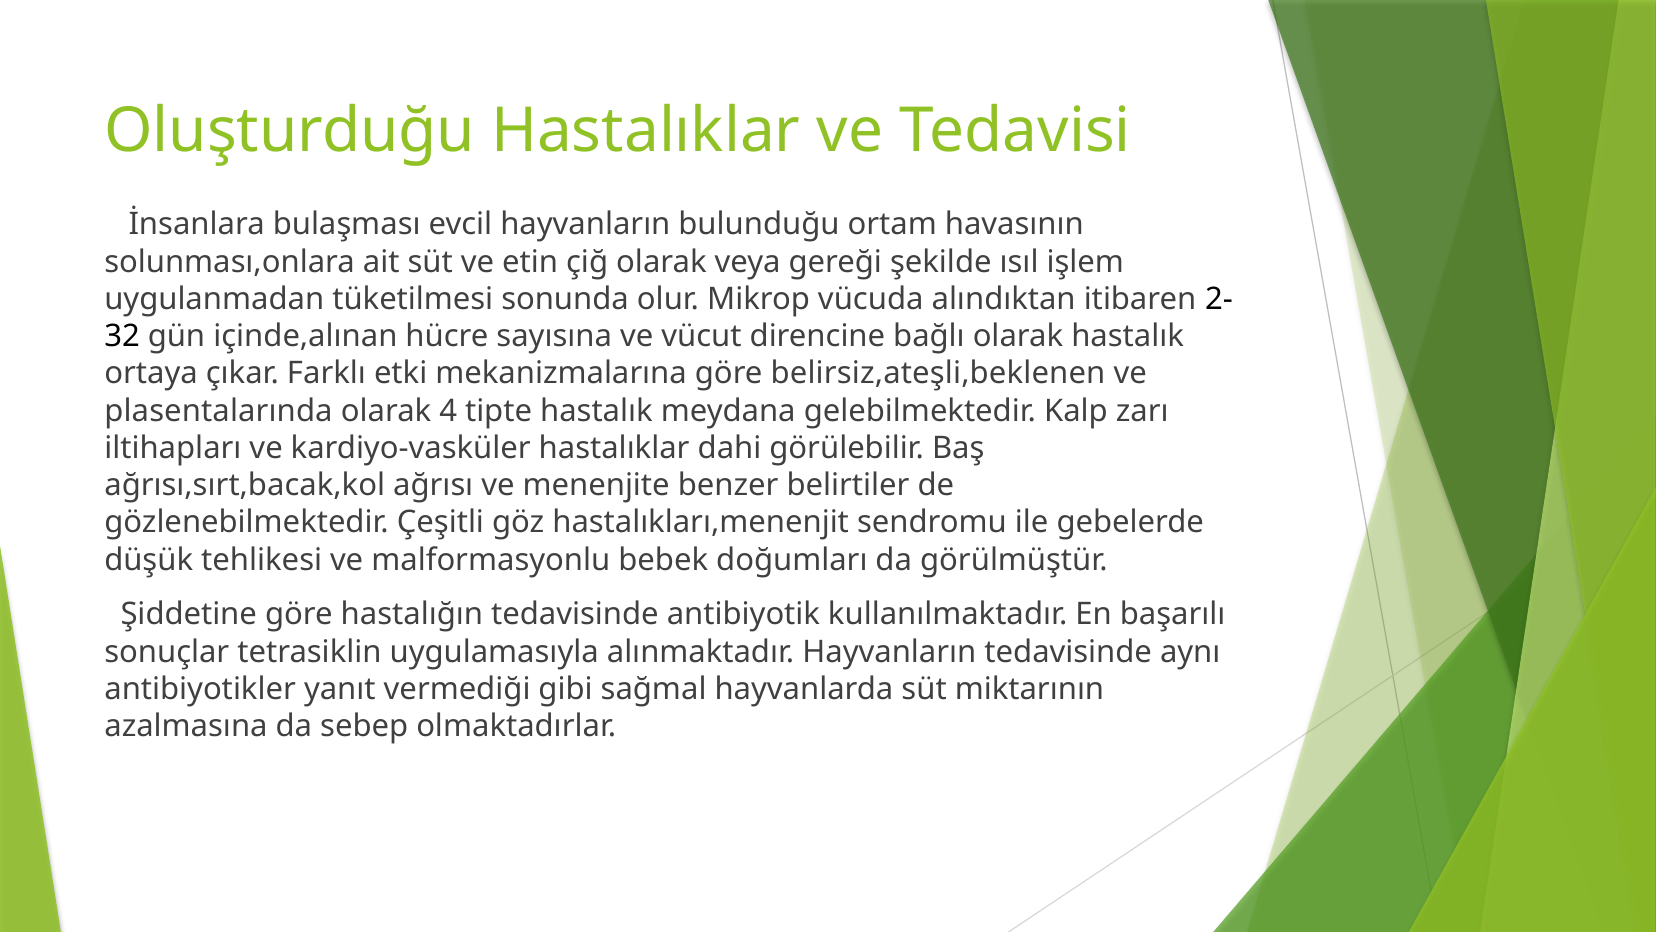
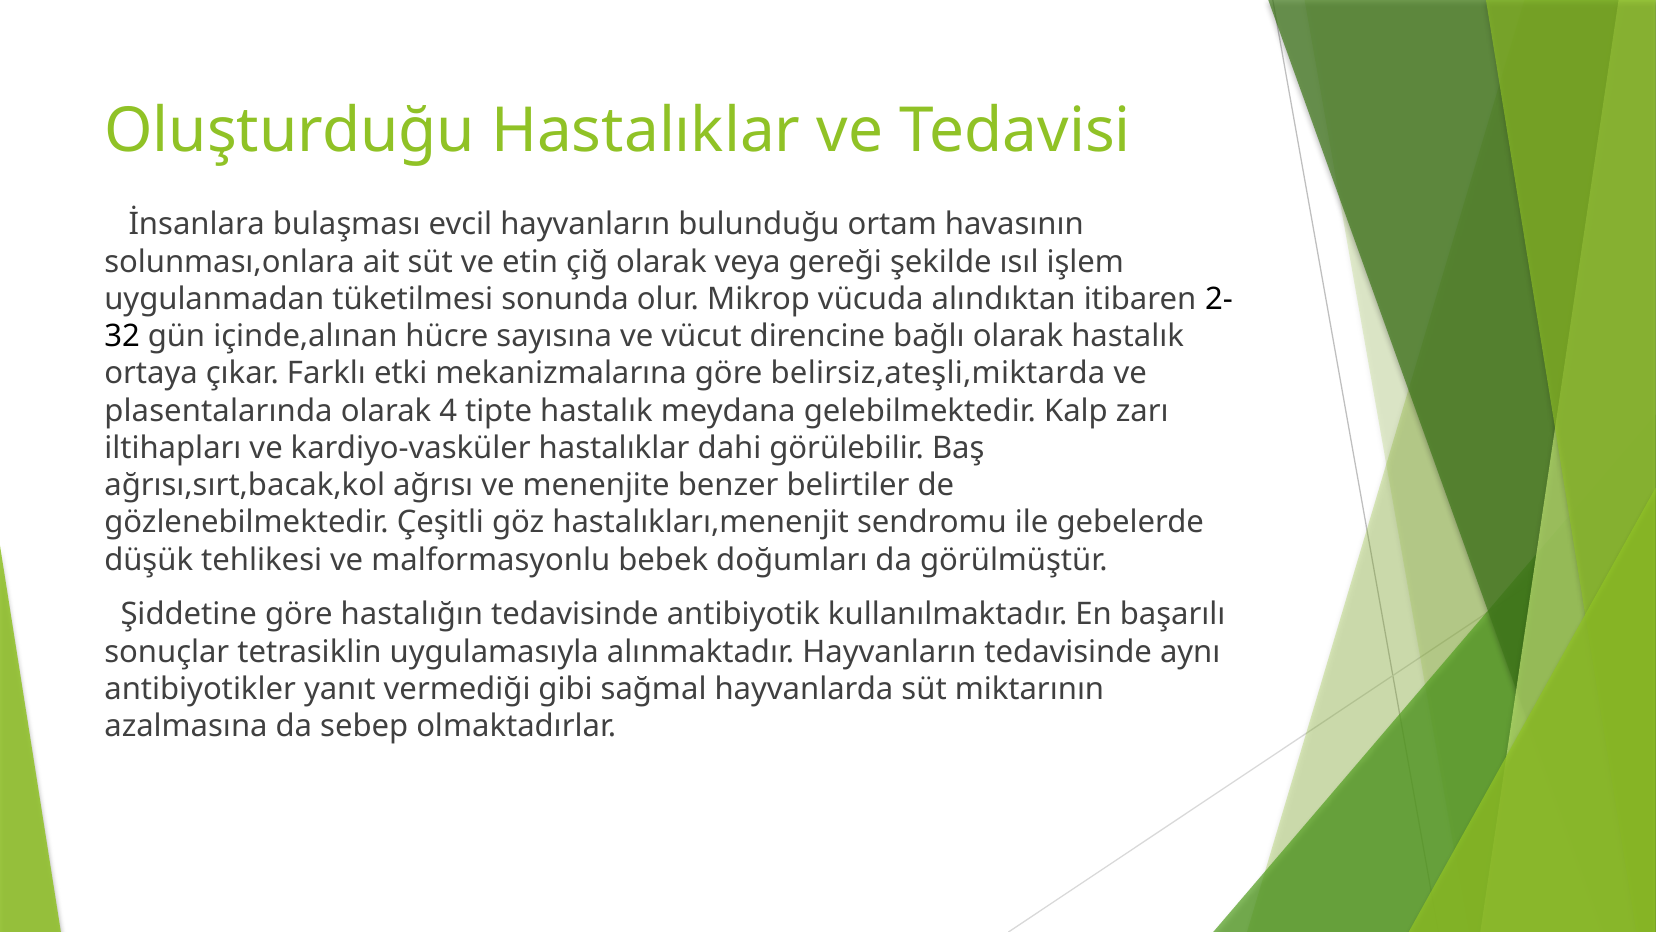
belirsiz,ateşli,beklenen: belirsiz,ateşli,beklenen -> belirsiz,ateşli,miktarda
